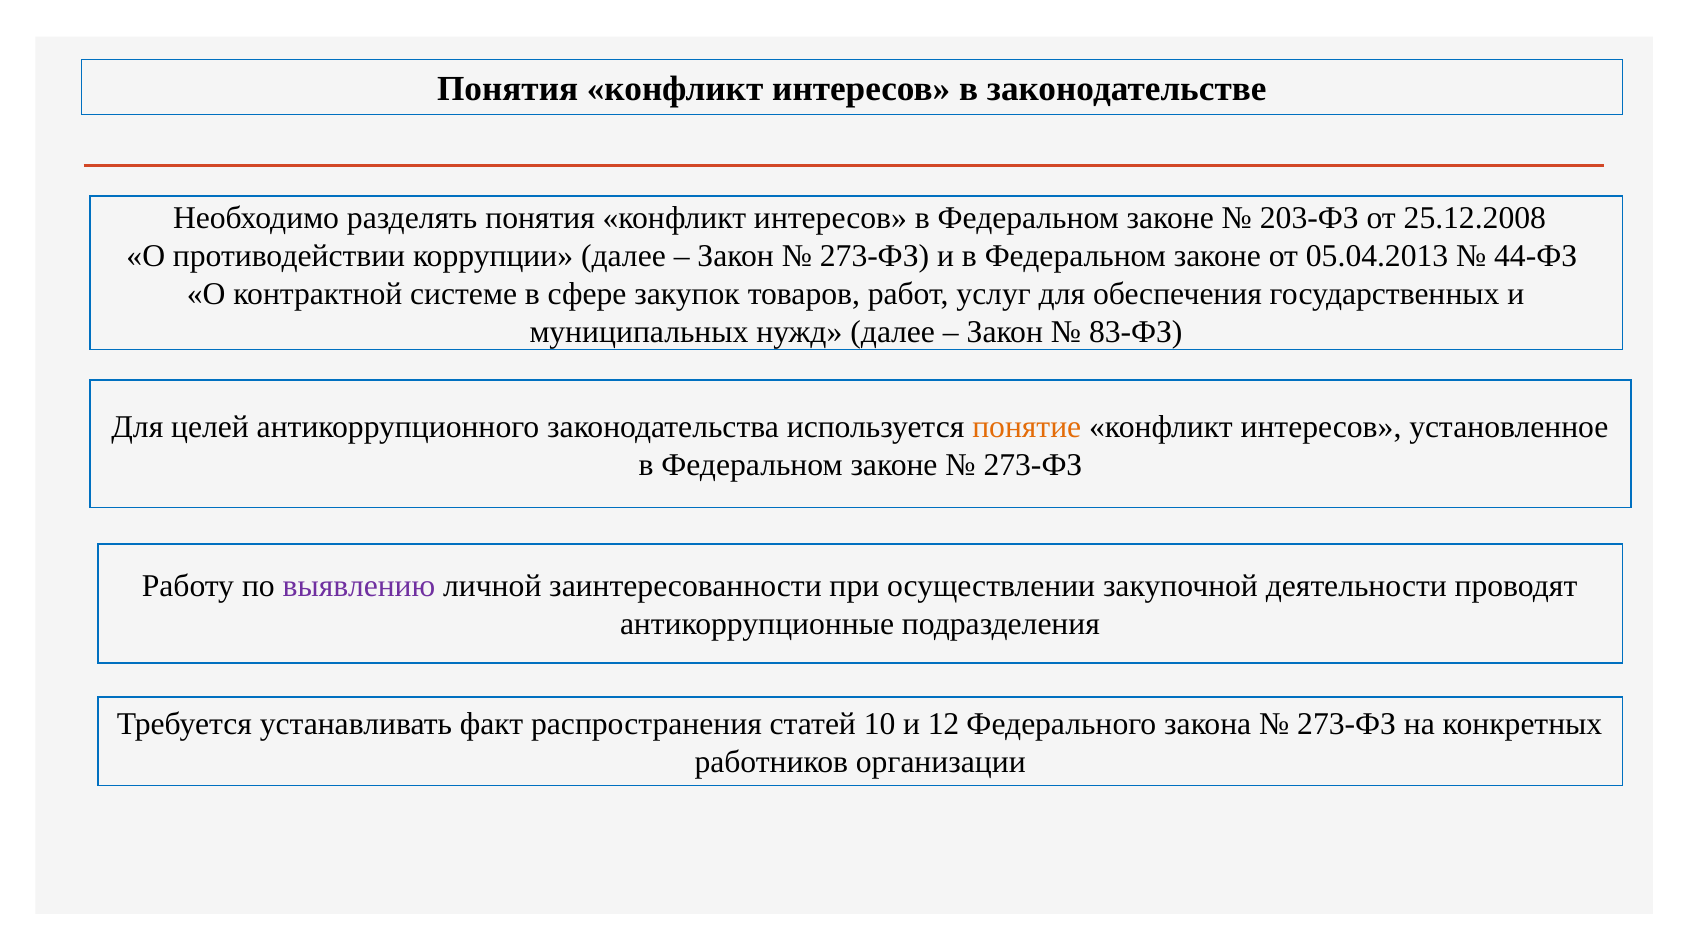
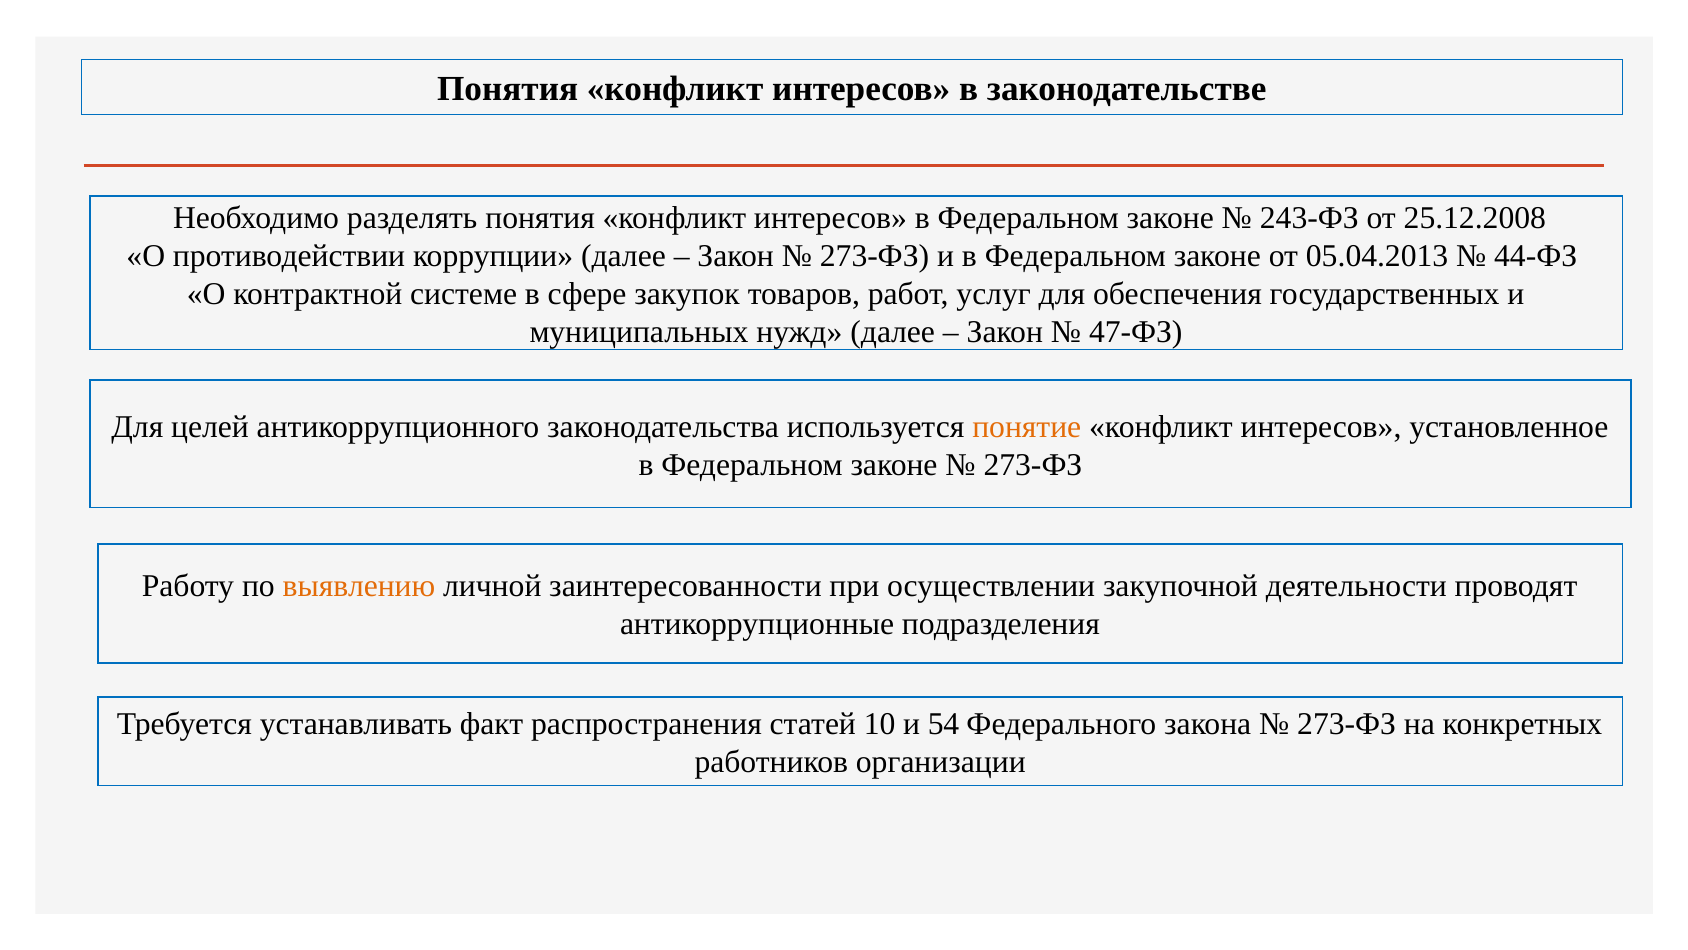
203-ФЗ: 203-ФЗ -> 243-ФЗ
83-ФЗ: 83-ФЗ -> 47-ФЗ
выявлению colour: purple -> orange
12: 12 -> 54
